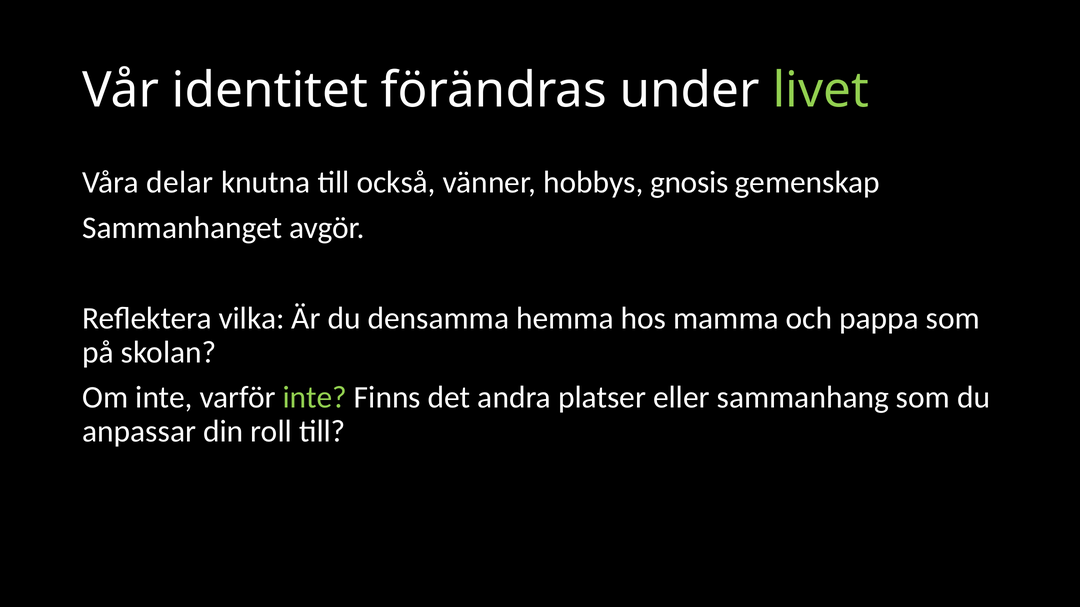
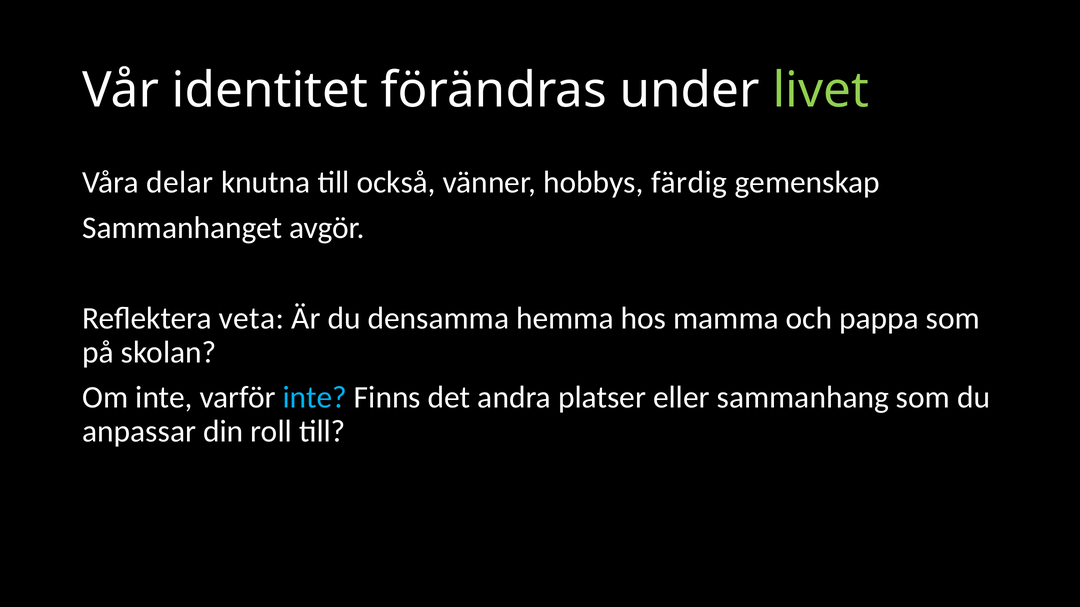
gnosis: gnosis -> färdig
vilka: vilka -> veta
inte at (315, 398) colour: light green -> light blue
